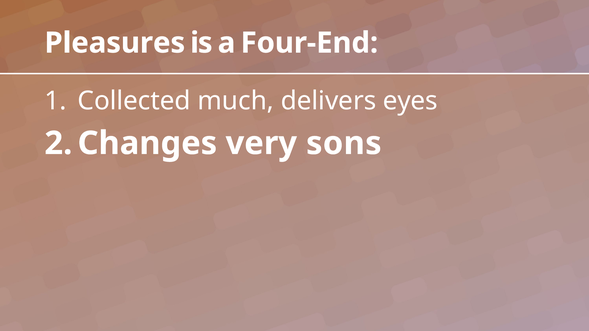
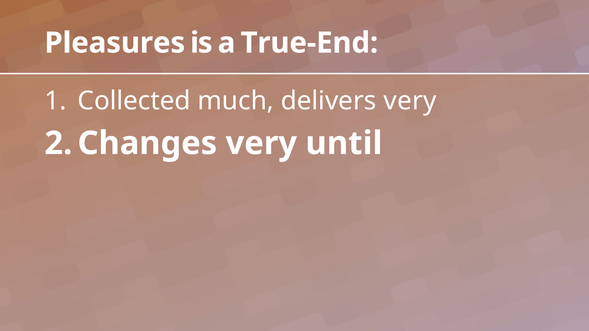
Four-End: Four-End -> True-End
delivers eyes: eyes -> very
sons: sons -> until
